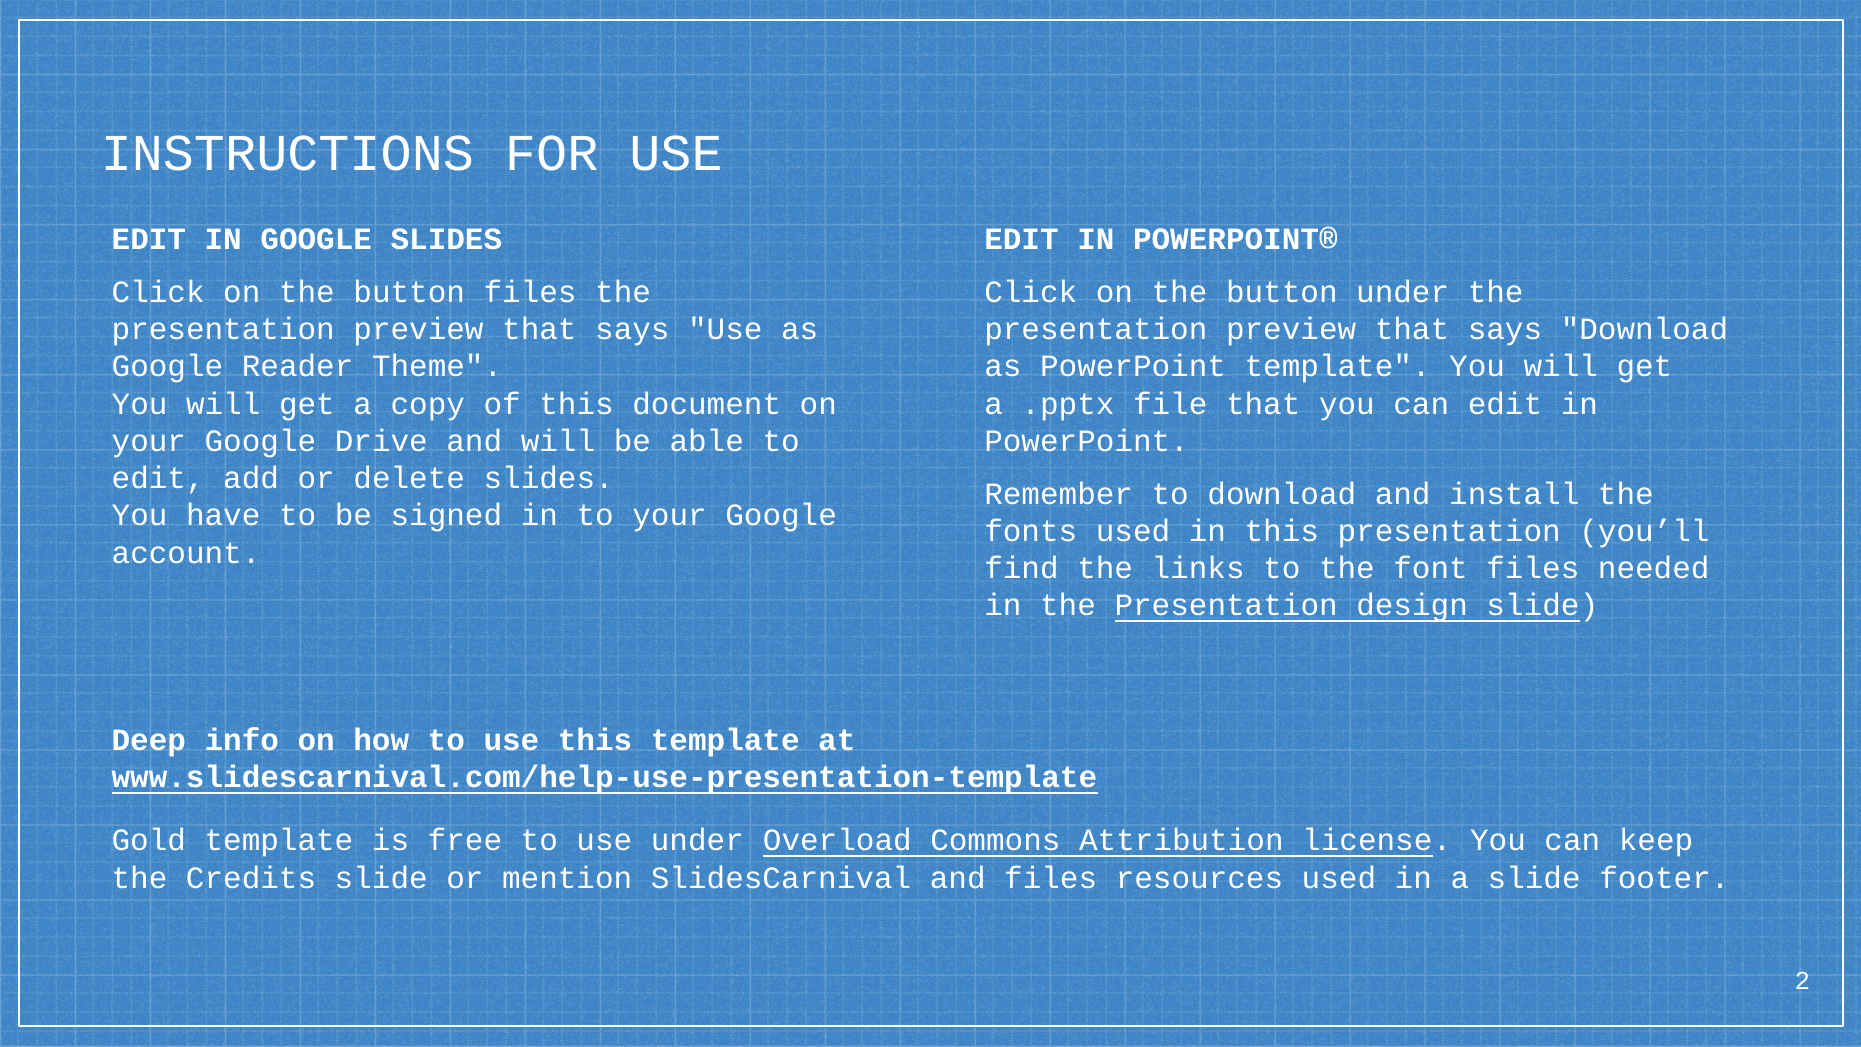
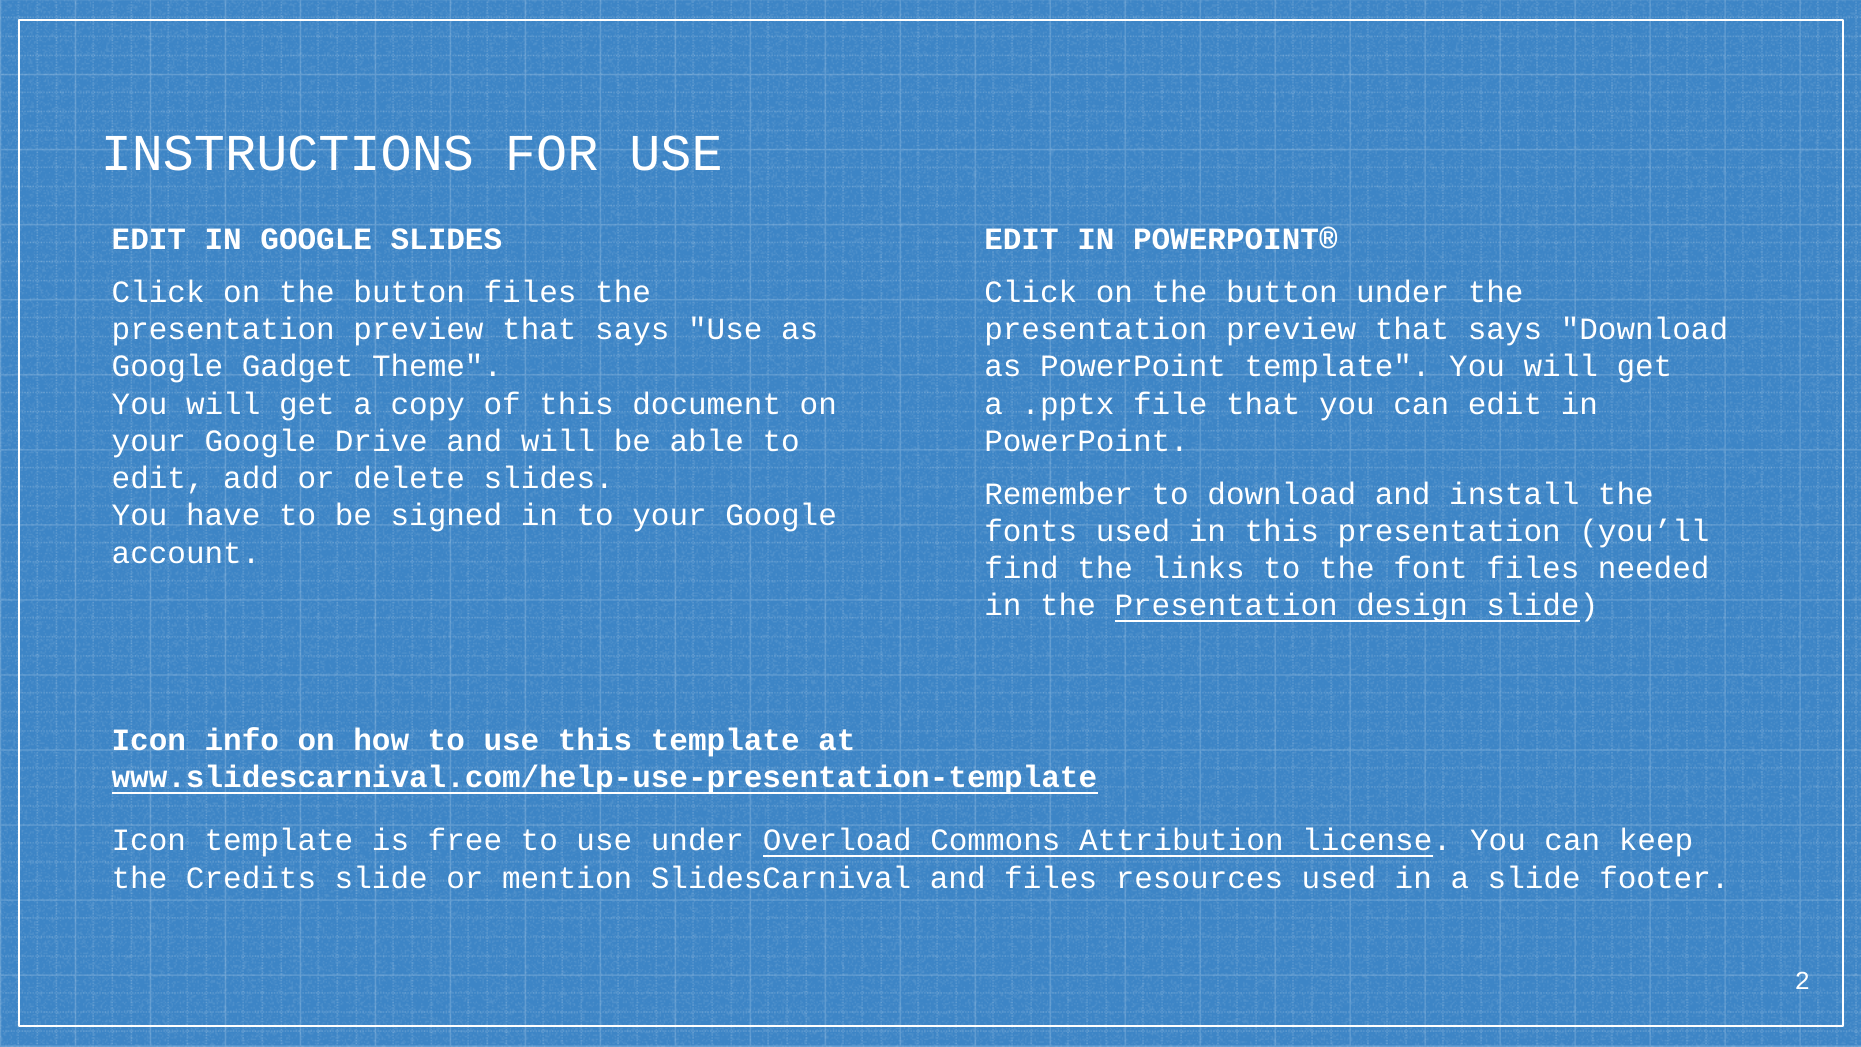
Reader: Reader -> Gadget
Deep at (149, 740): Deep -> Icon
Gold at (149, 841): Gold -> Icon
